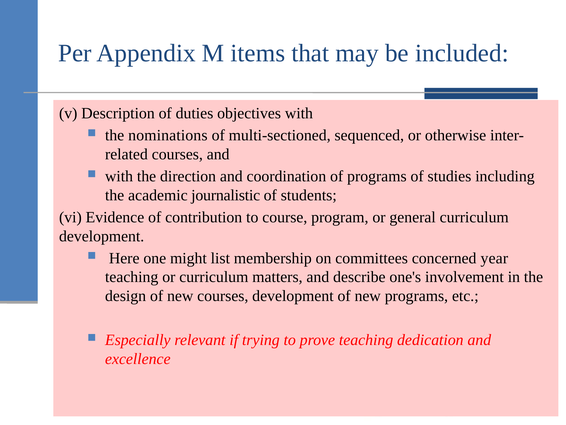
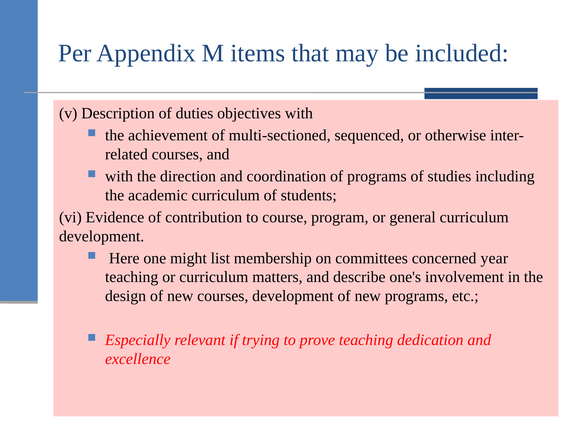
nominations: nominations -> achievement
academic journalistic: journalistic -> curriculum
